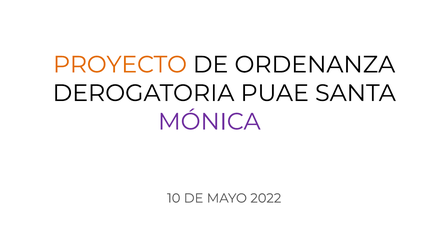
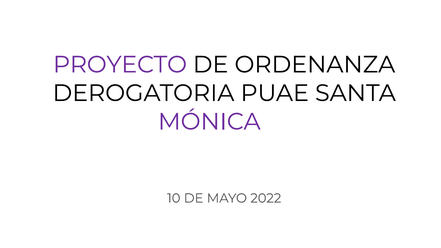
PROYECTO colour: orange -> purple
